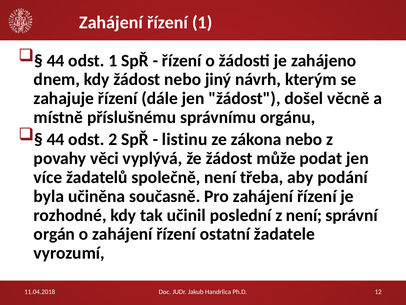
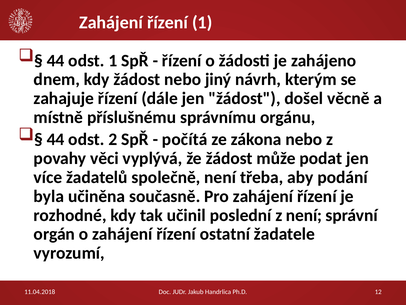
listinu: listinu -> počítá
